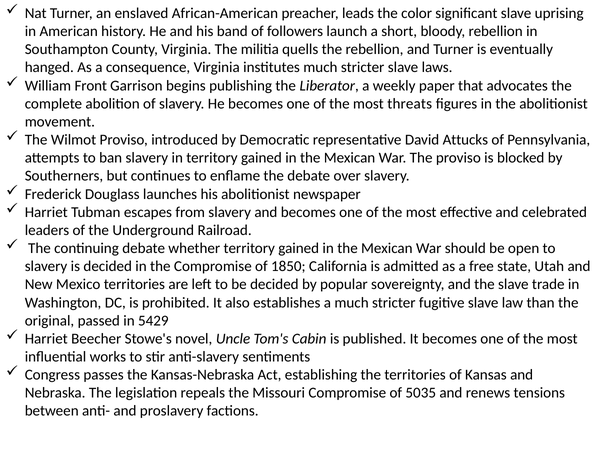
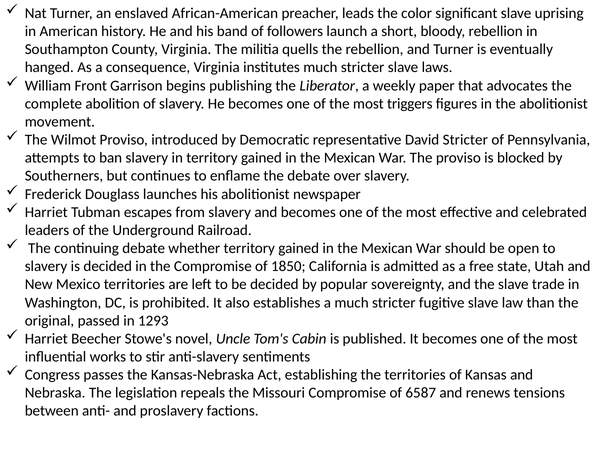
threats: threats -> triggers
David Attucks: Attucks -> Stricter
5429: 5429 -> 1293
5035: 5035 -> 6587
